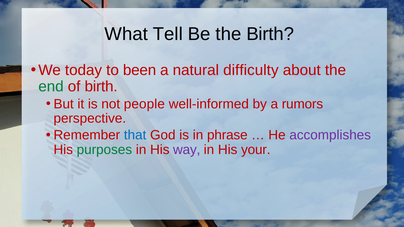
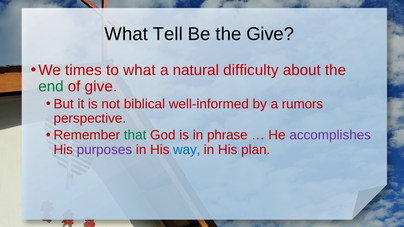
the Birth: Birth -> Give
today: today -> times
to been: been -> what
of birth: birth -> give
people: people -> biblical
that colour: blue -> green
purposes colour: green -> purple
way colour: purple -> blue
your: your -> plan
